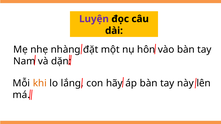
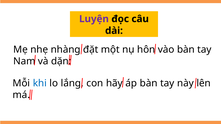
khi colour: orange -> blue
